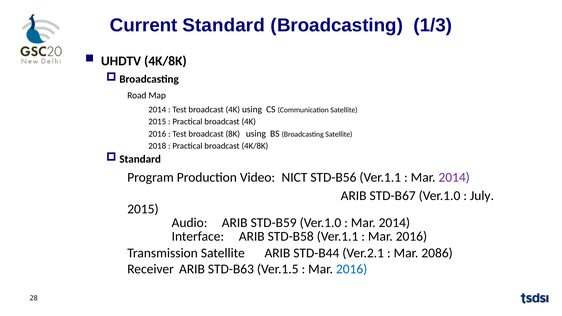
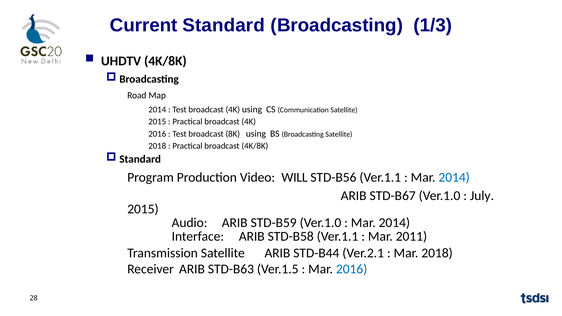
NICT: NICT -> WILL
2014 at (454, 178) colour: purple -> blue
2016 at (411, 237): 2016 -> 2011
Mar 2086: 2086 -> 2018
